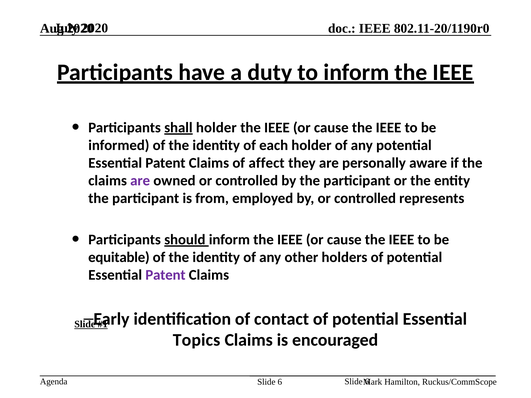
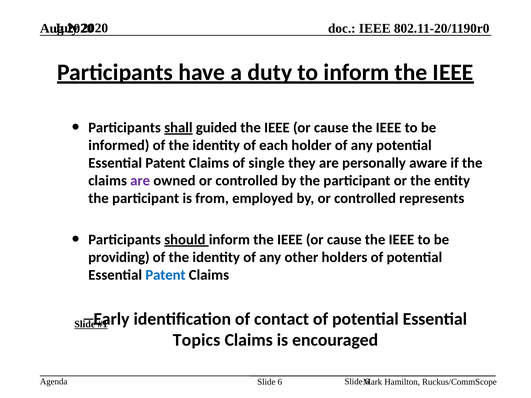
shall holder: holder -> guided
affect: affect -> single
equitable: equitable -> providing
Patent at (165, 275) colour: purple -> blue
